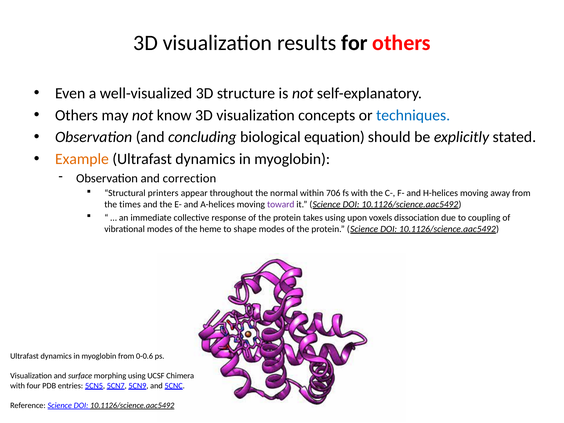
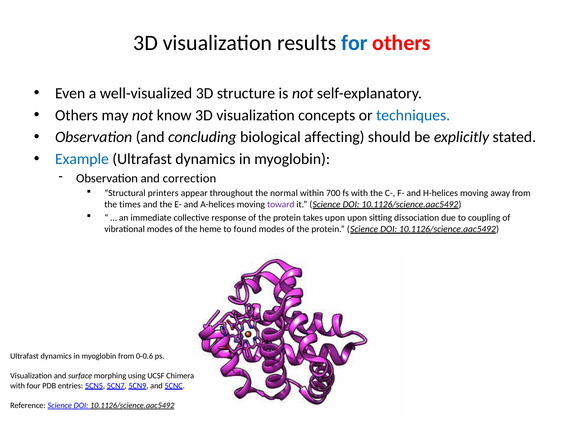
for colour: black -> blue
equation: equation -> affecting
Example colour: orange -> blue
706: 706 -> 700
takes using: using -> upon
voxels: voxels -> sitting
shape: shape -> found
